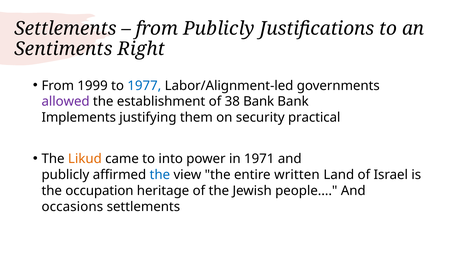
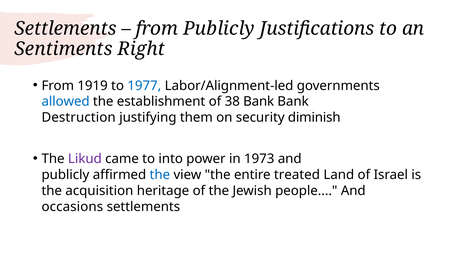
1999: 1999 -> 1919
allowed colour: purple -> blue
Implements: Implements -> Destruction
practical: practical -> diminish
Likud colour: orange -> purple
1971: 1971 -> 1973
written: written -> treated
occupation: occupation -> acquisition
